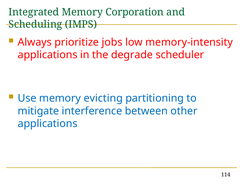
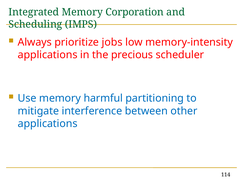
degrade: degrade -> precious
evicting: evicting -> harmful
